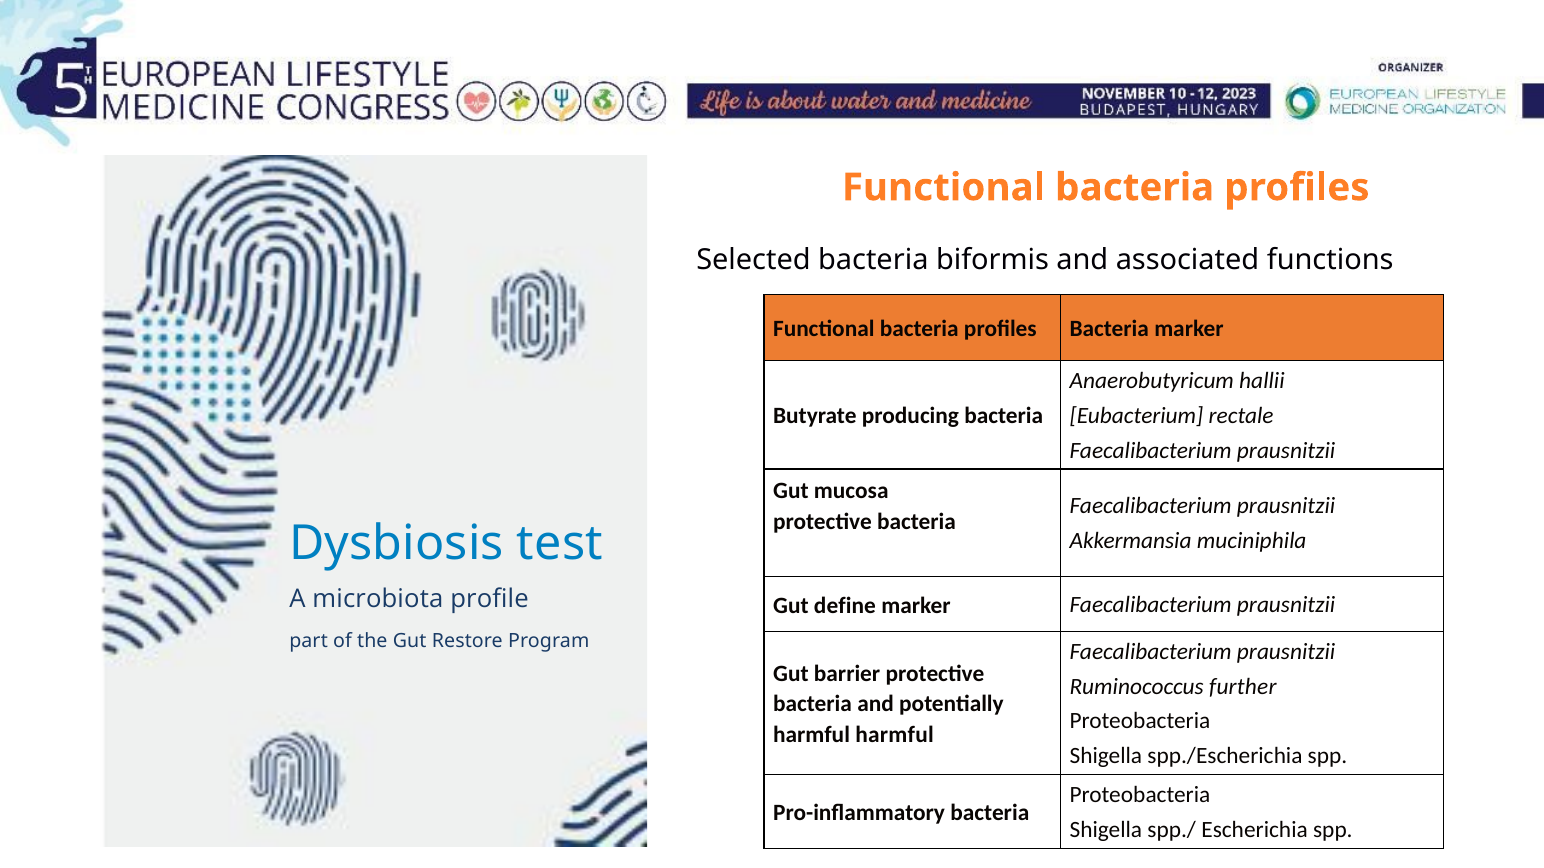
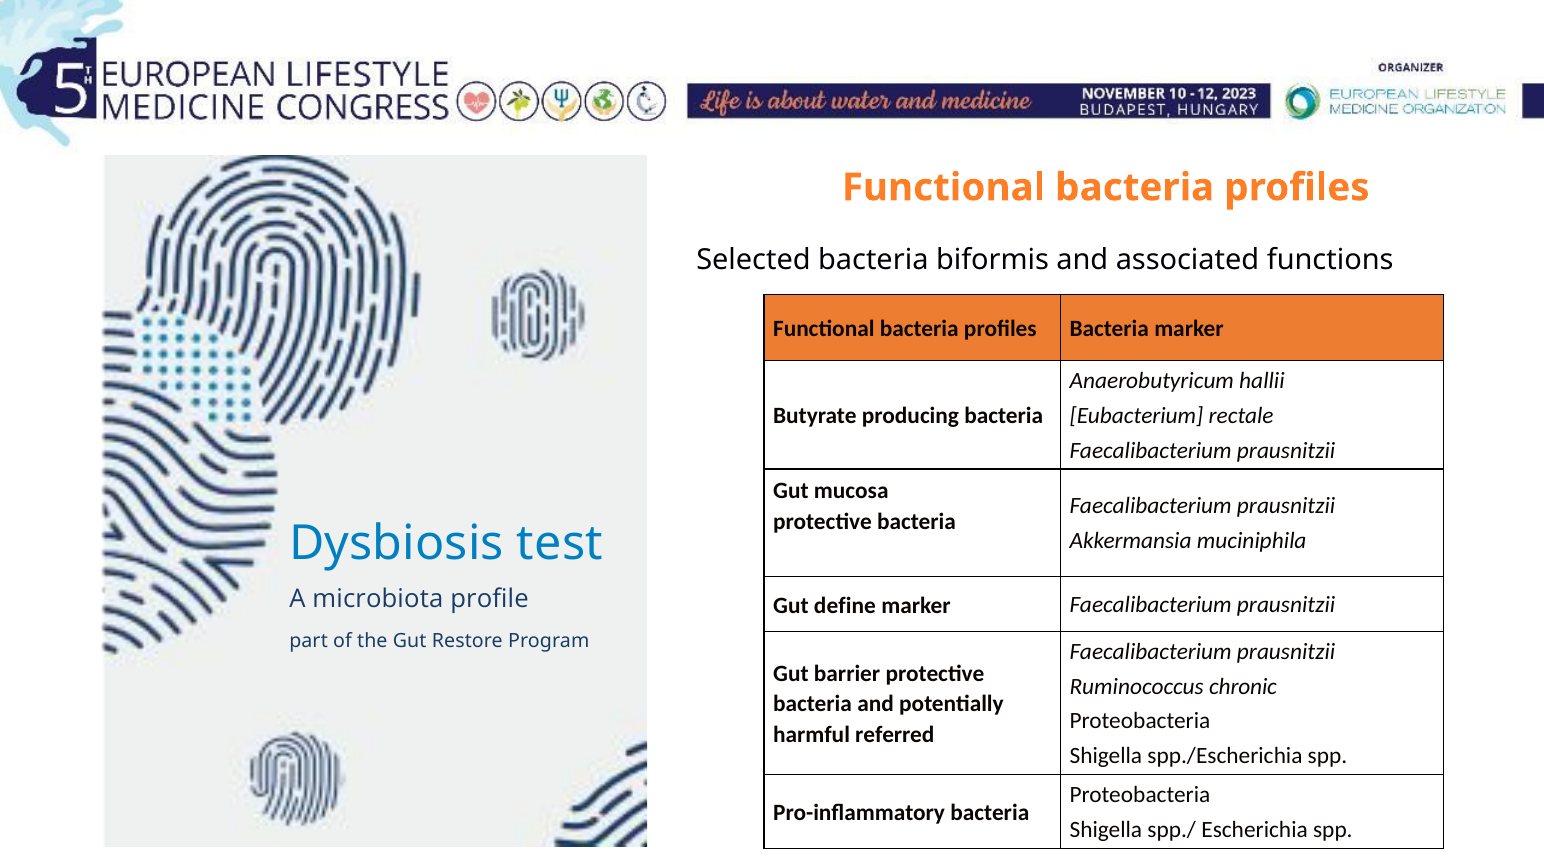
further: further -> chronic
harmful harmful: harmful -> referred
